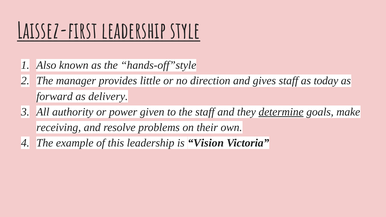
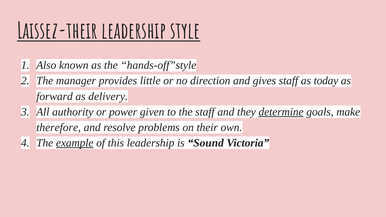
Laissez-first: Laissez-first -> Laissez-their
receiving: receiving -> therefore
example underline: none -> present
Vision: Vision -> Sound
